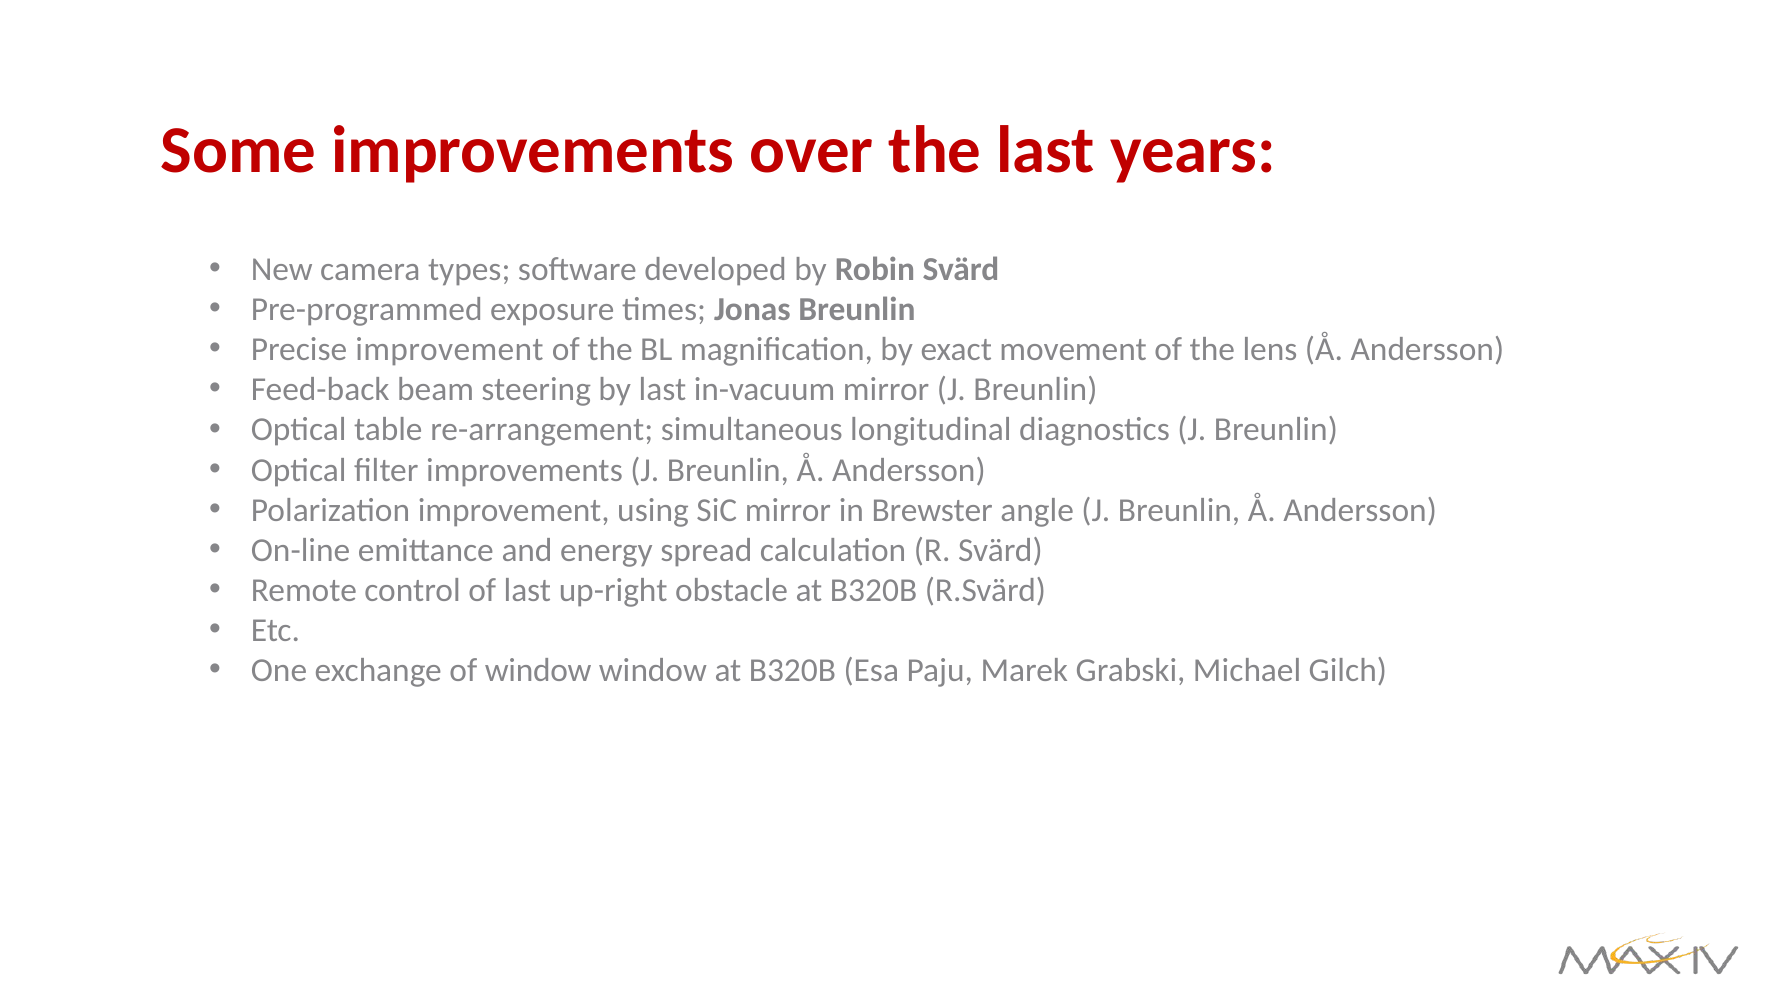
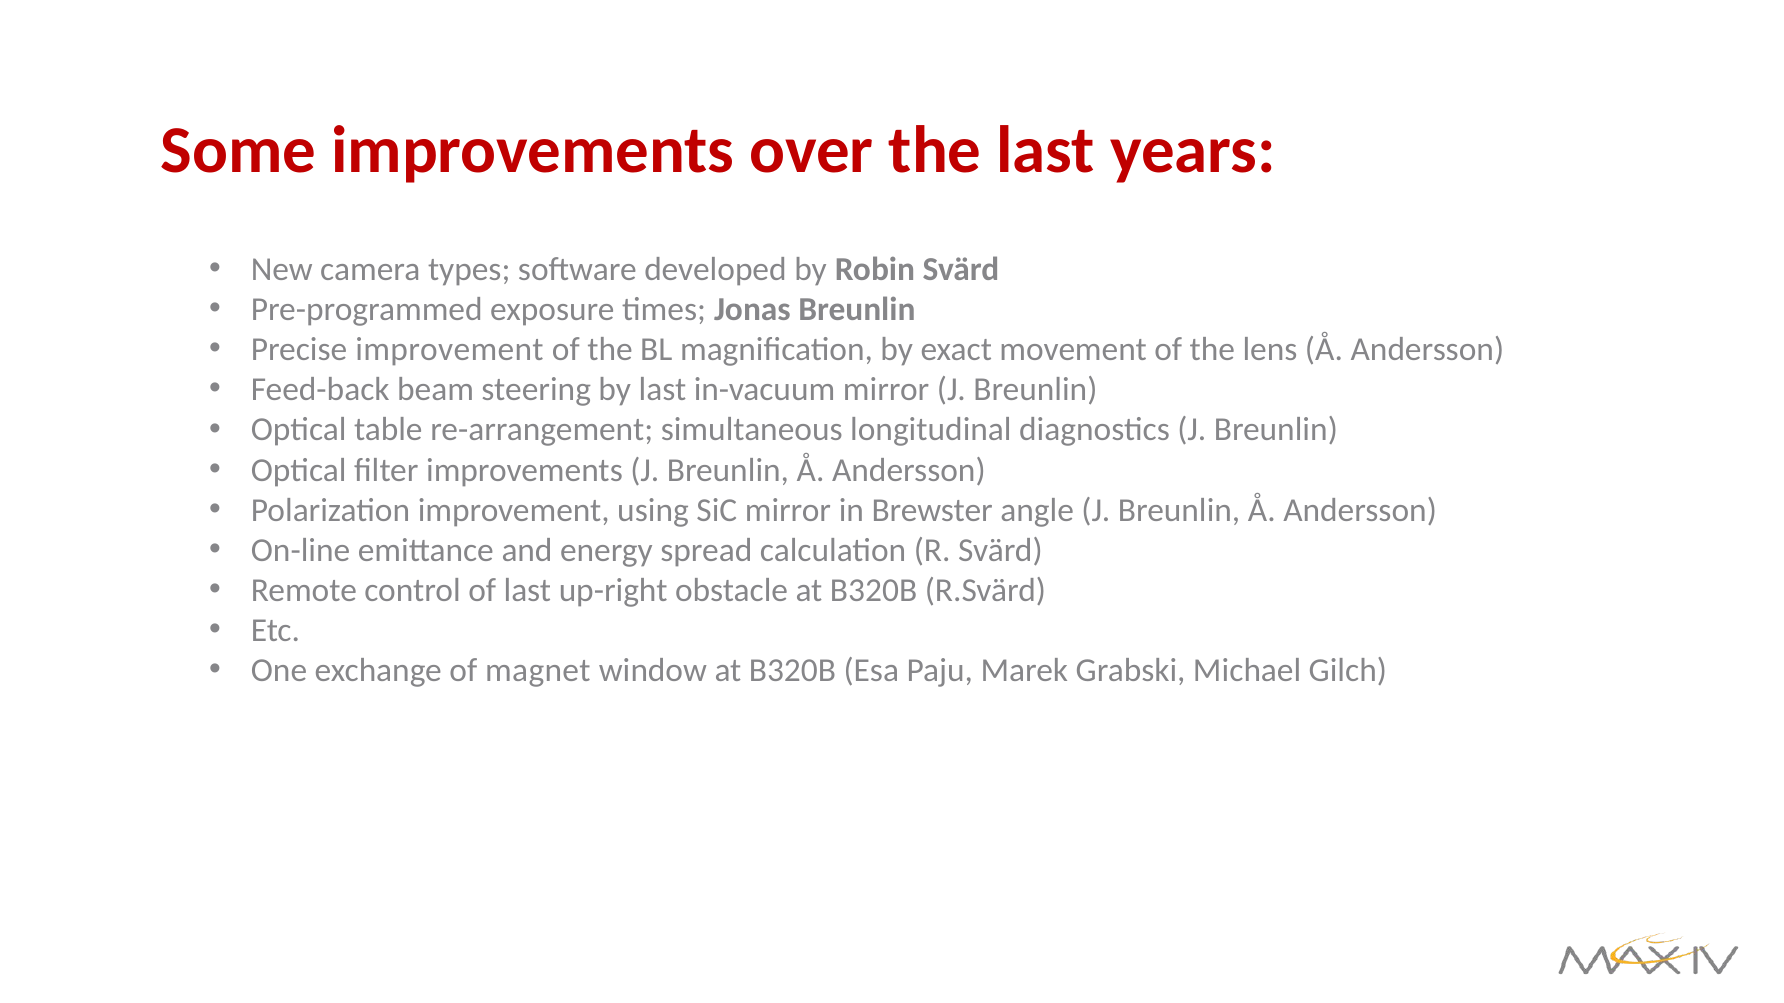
of window: window -> magnet
